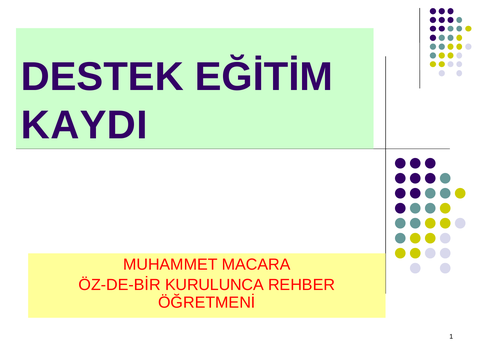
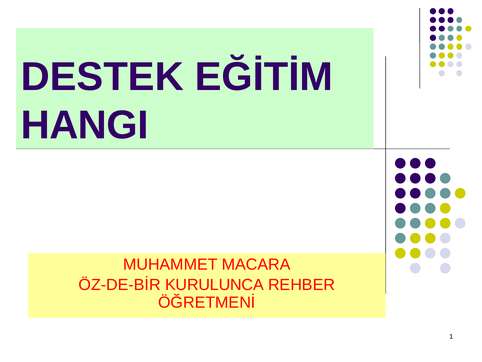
KAYDI: KAYDI -> HANGI
